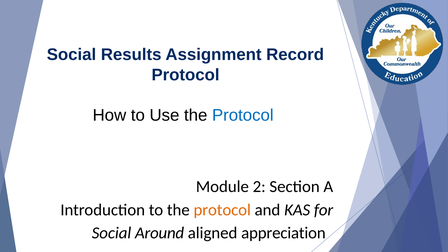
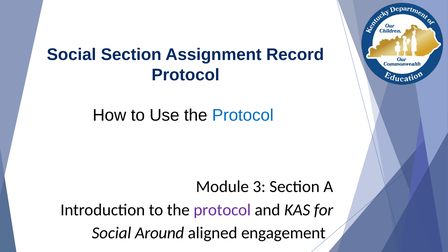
Social Results: Results -> Section
2: 2 -> 3
protocol at (222, 210) colour: orange -> purple
appreciation: appreciation -> engagement
